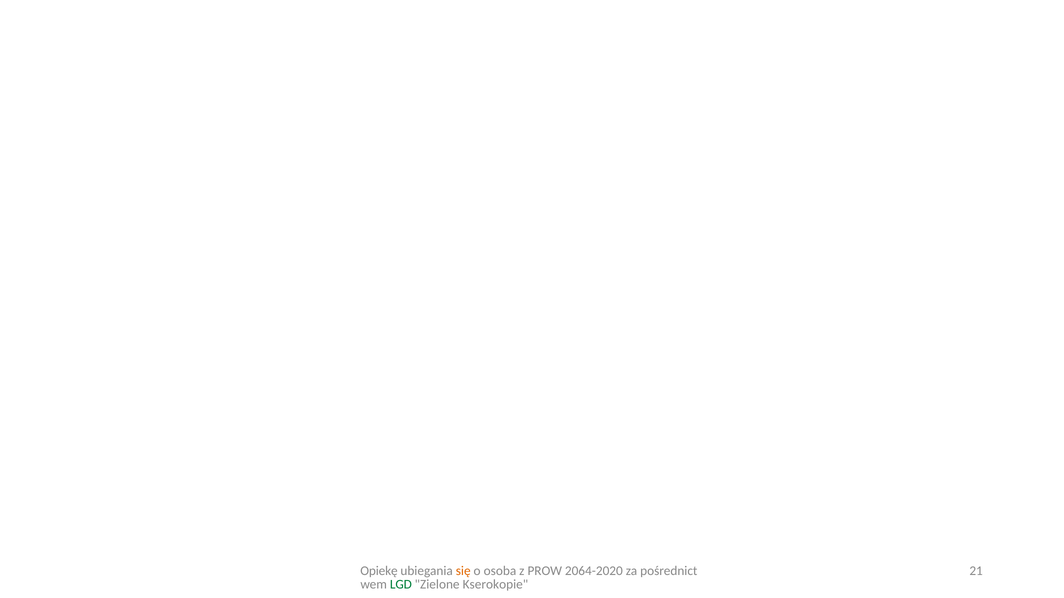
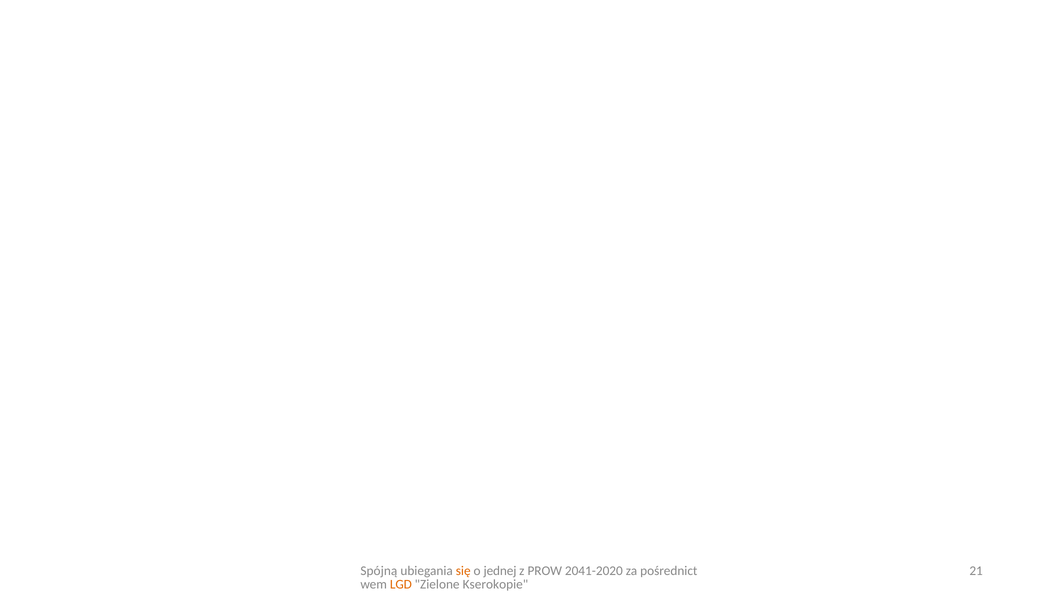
Opiekę: Opiekę -> Spójną
osoba: osoba -> jednej
2064-2020: 2064-2020 -> 2041-2020
LGD colour: green -> orange
